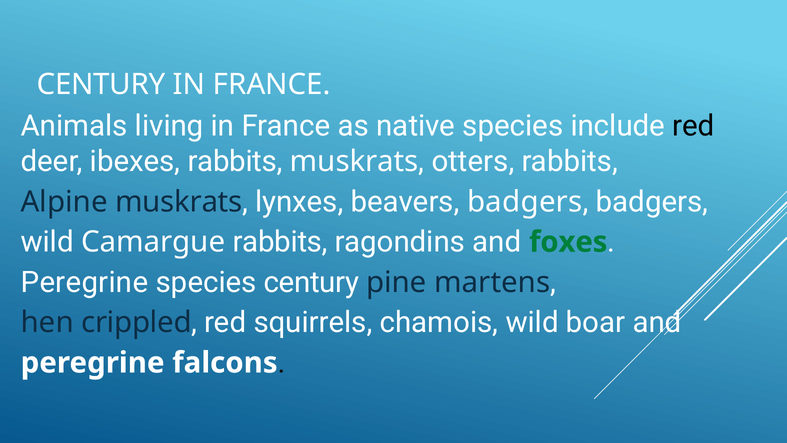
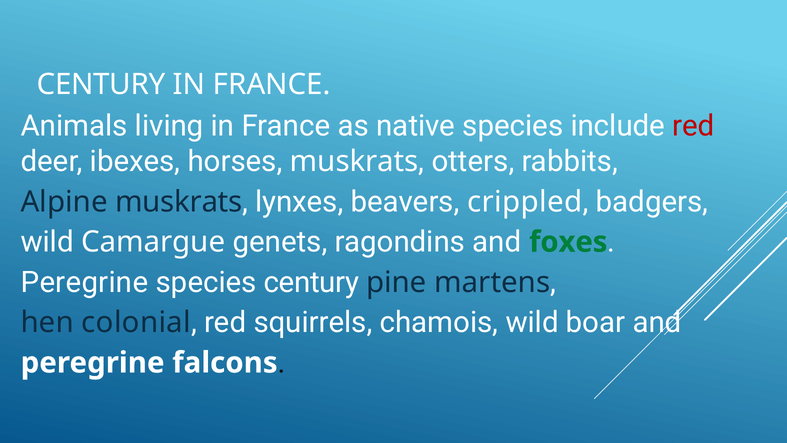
red at (693, 126) colour: black -> red
ibexes rabbits: rabbits -> horses
beavers badgers: badgers -> crippled
Camargue rabbits: rabbits -> genets
crippled: crippled -> colonial
